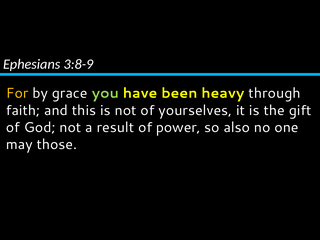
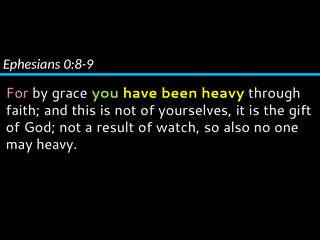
3:8-9: 3:8-9 -> 0:8-9
For colour: yellow -> pink
power: power -> watch
may those: those -> heavy
